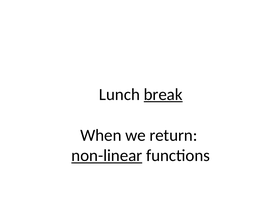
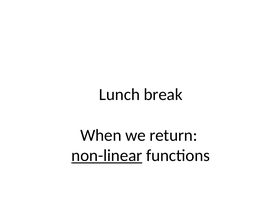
break underline: present -> none
